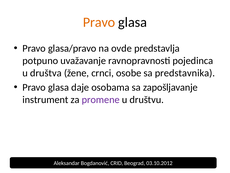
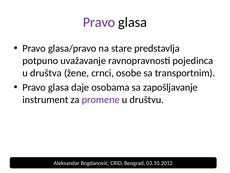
Pravo at (99, 22) colour: orange -> purple
ovde: ovde -> stare
predstavnika: predstavnika -> transportnim
